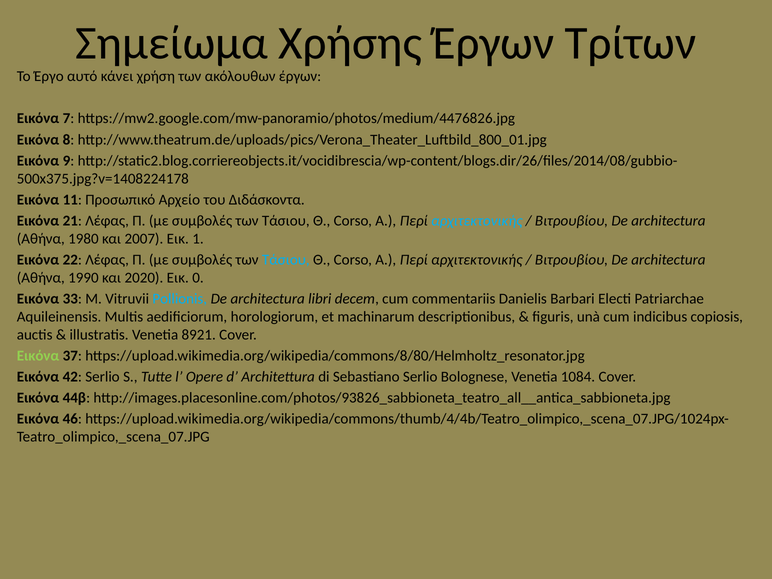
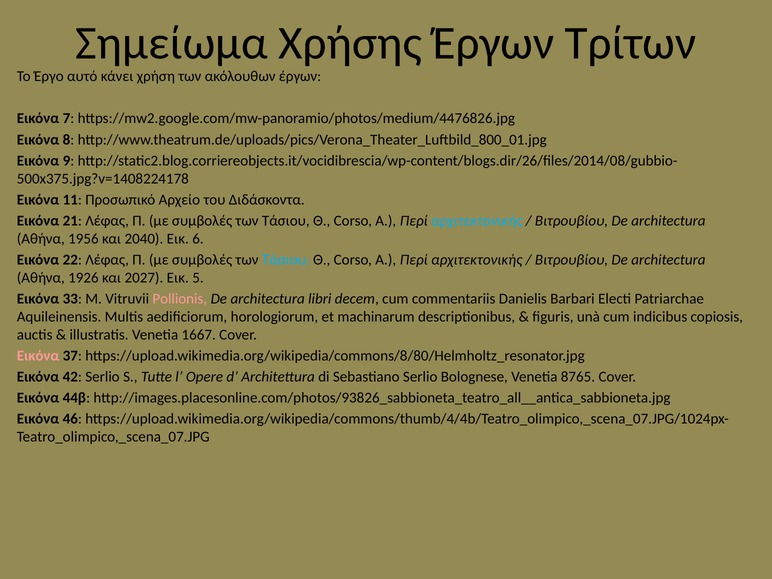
1980: 1980 -> 1956
2007: 2007 -> 2040
1: 1 -> 6
1990: 1990 -> 1926
2020: 2020 -> 2027
0: 0 -> 5
Pollionis colour: light blue -> pink
8921: 8921 -> 1667
Εικόνα at (38, 356) colour: light green -> pink
1084: 1084 -> 8765
